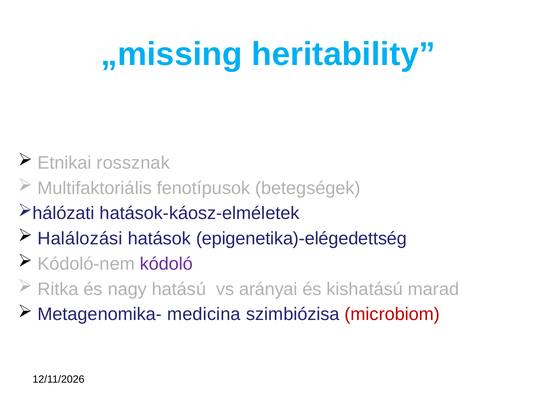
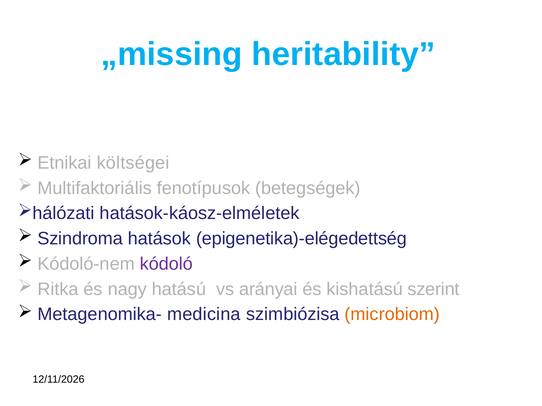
rossznak: rossznak -> költségei
Halálozási: Halálozási -> Szindroma
marad: marad -> szerint
microbiom colour: red -> orange
